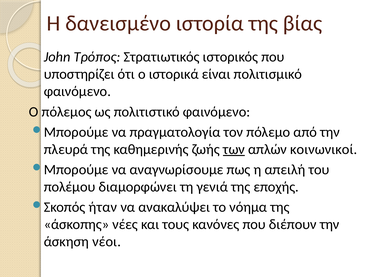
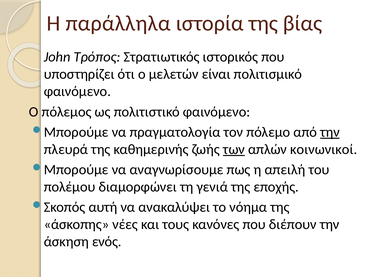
δανεισμένο: δανεισμένο -> παράλληλα
ιστορικά: ιστορικά -> μελετών
την at (330, 132) underline: none -> present
ήταν: ήταν -> αυτή
νέοι: νέοι -> ενός
